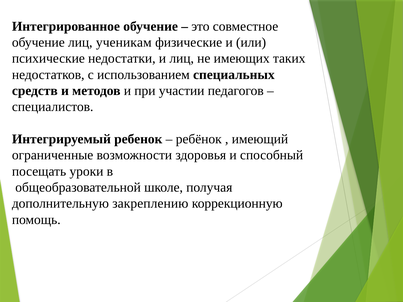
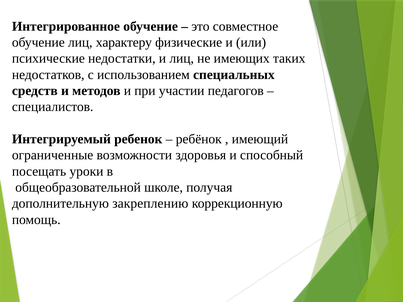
ученикам: ученикам -> характеру
